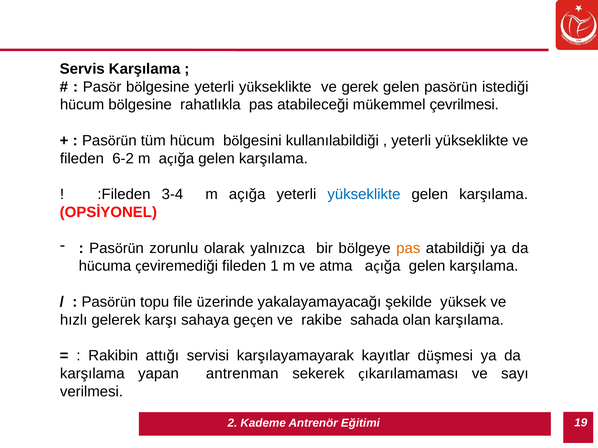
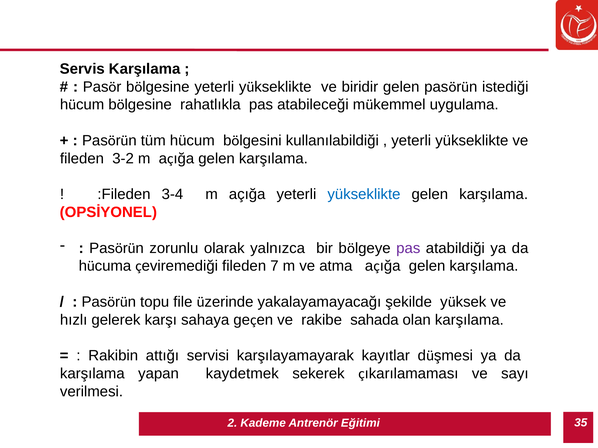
gerek: gerek -> biridir
çevrilmesi: çevrilmesi -> uygulama
6-2: 6-2 -> 3-2
pas at (408, 248) colour: orange -> purple
1: 1 -> 7
antrenman: antrenman -> kaydetmek
19: 19 -> 35
